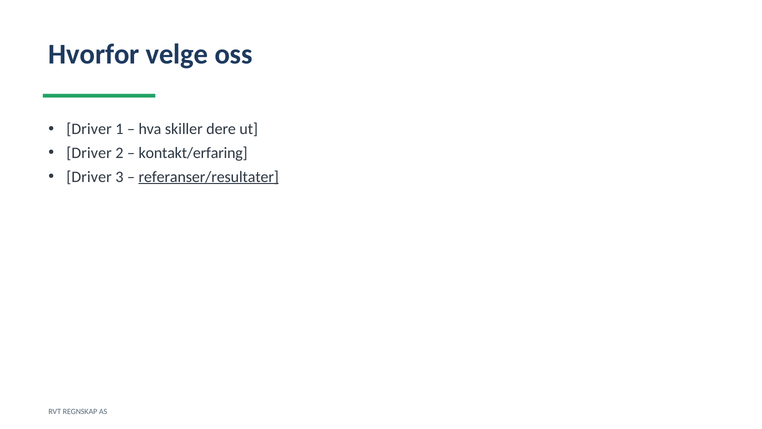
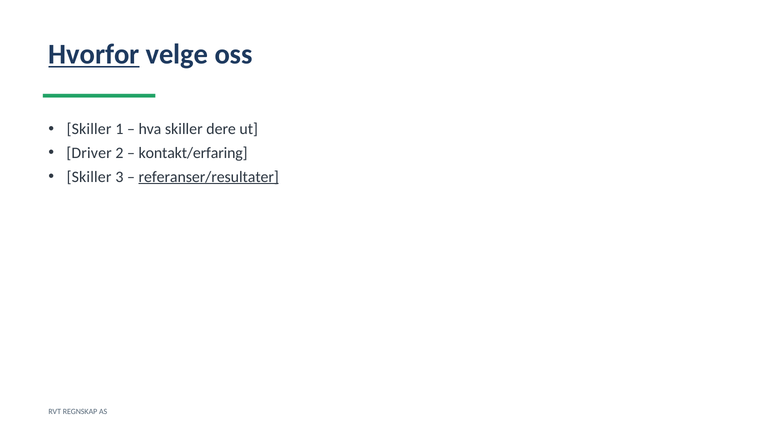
Hvorfor underline: none -> present
Driver at (89, 129): Driver -> Skiller
Driver at (89, 177): Driver -> Skiller
